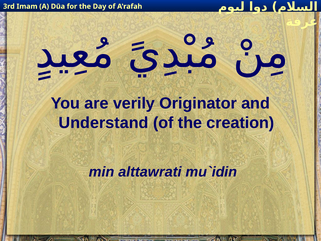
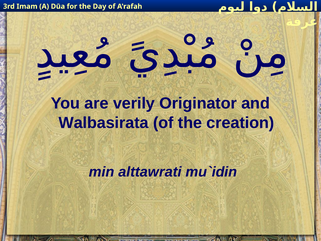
Understand: Understand -> Walbasirata
